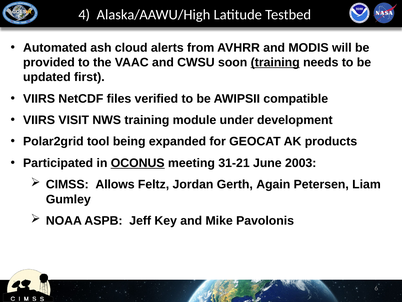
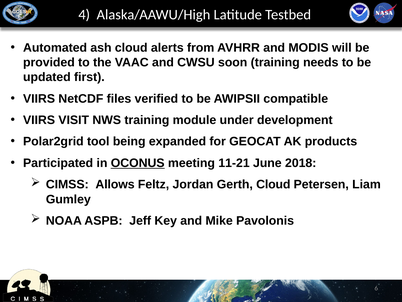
training at (275, 62) underline: present -> none
31-21: 31-21 -> 11-21
2003: 2003 -> 2018
Gerth Again: Again -> Cloud
